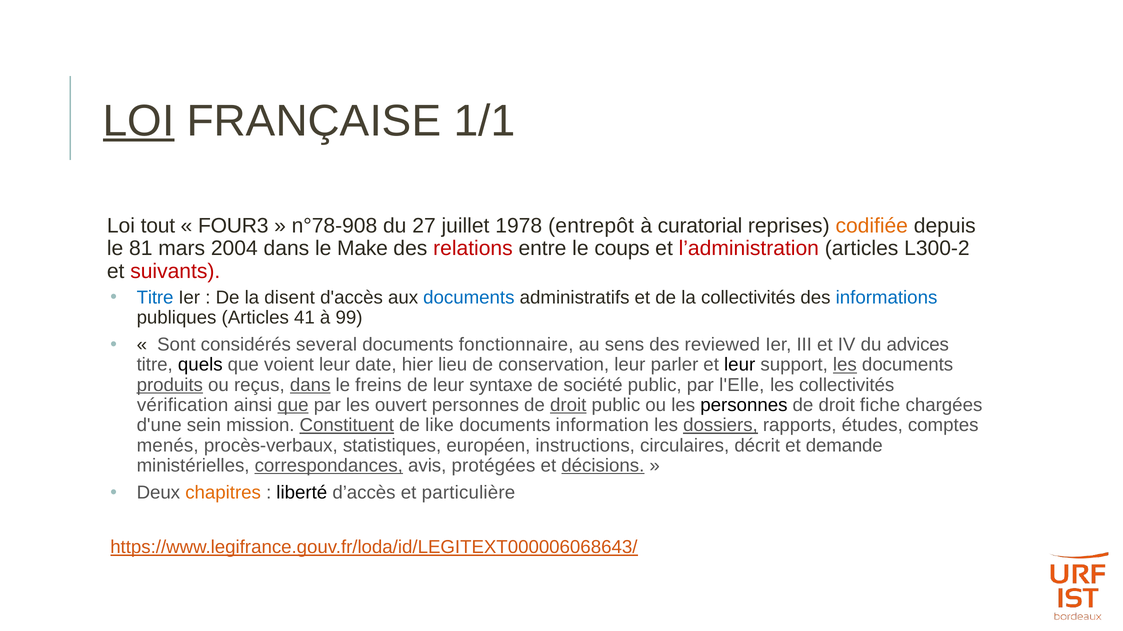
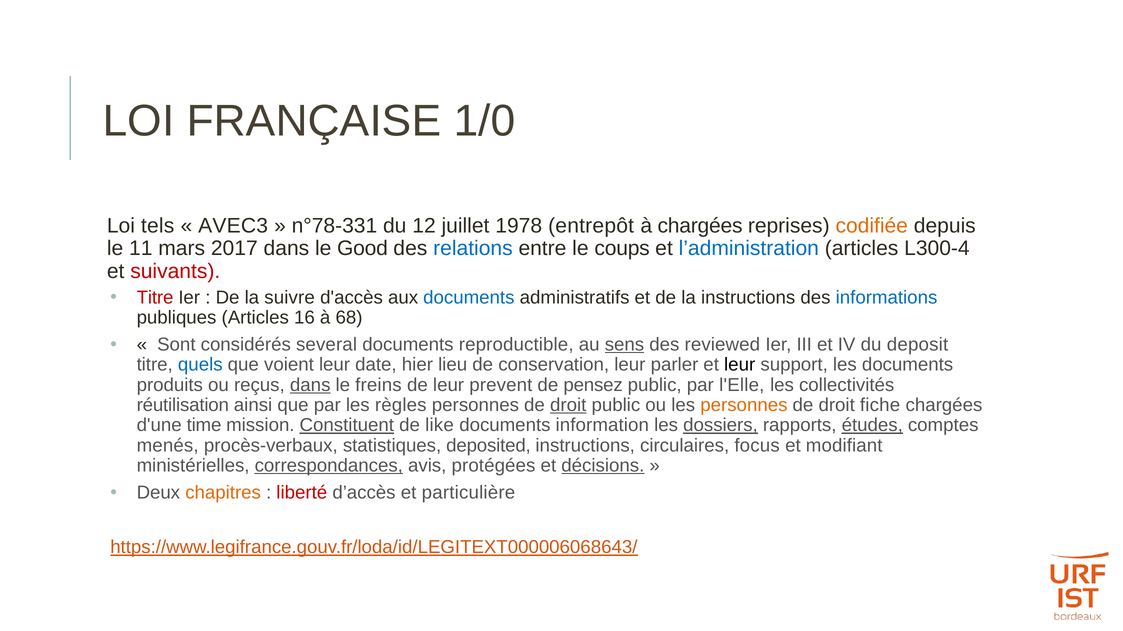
LOI at (139, 121) underline: present -> none
1/1: 1/1 -> 1/0
tout: tout -> tels
FOUR3: FOUR3 -> AVEC3
n°78-908: n°78-908 -> n°78-331
27: 27 -> 12
à curatorial: curatorial -> chargées
81: 81 -> 11
2004: 2004 -> 2017
Make: Make -> Good
relations colour: red -> blue
l’administration colour: red -> blue
L300-2: L300-2 -> L300-4
Titre at (155, 298) colour: blue -> red
disent: disent -> suivre
la collectivités: collectivités -> instructions
41: 41 -> 16
99: 99 -> 68
fonctionnaire: fonctionnaire -> reproductible
sens underline: none -> present
advices: advices -> deposit
quels colour: black -> blue
les at (845, 365) underline: present -> none
produits underline: present -> none
syntaxe: syntaxe -> prevent
société: société -> pensez
vérification: vérification -> réutilisation
que at (293, 405) underline: present -> none
ouvert: ouvert -> règles
personnes at (744, 405) colour: black -> orange
sein: sein -> time
études underline: none -> present
européen: européen -> deposited
décrit: décrit -> focus
demande: demande -> modifiant
liberté colour: black -> red
